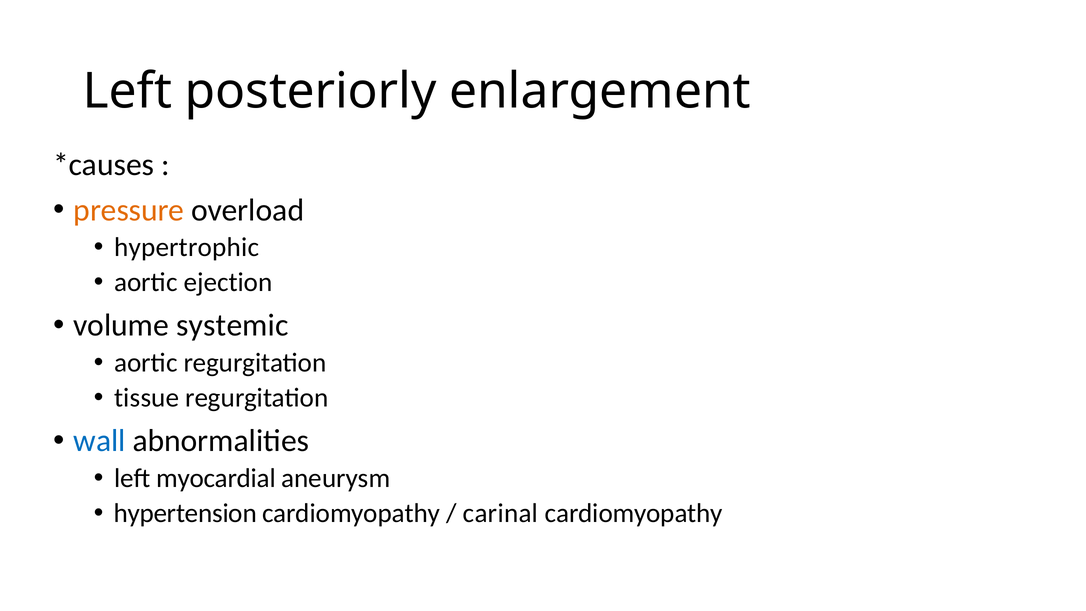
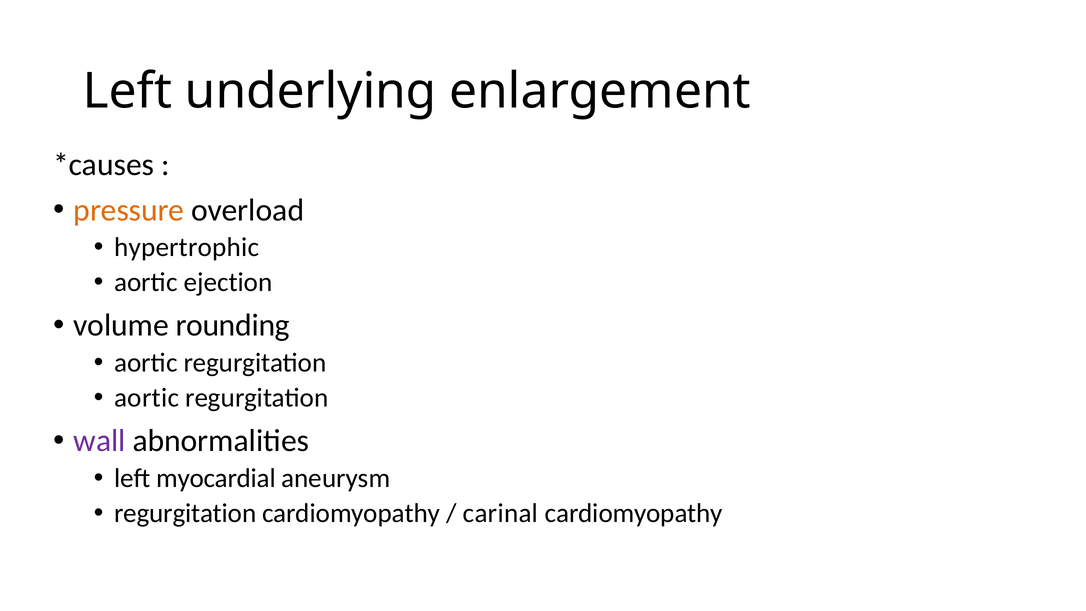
posteriorly: posteriorly -> underlying
systemic: systemic -> rounding
tissue at (147, 398): tissue -> aortic
wall colour: blue -> purple
hypertension at (185, 513): hypertension -> regurgitation
